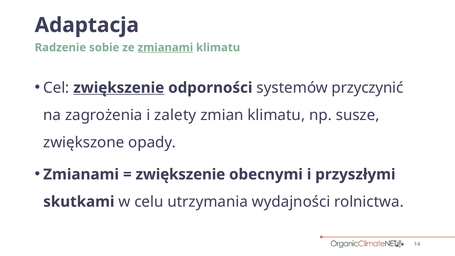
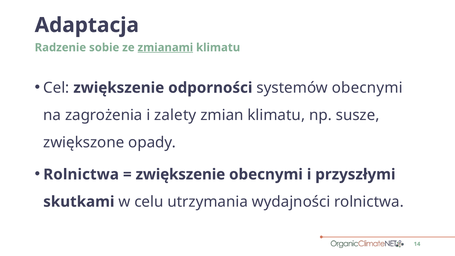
zwiększenie at (119, 88) underline: present -> none
systemów przyczynić: przyczynić -> obecnymi
Zmianami at (81, 174): Zmianami -> Rolnictwa
